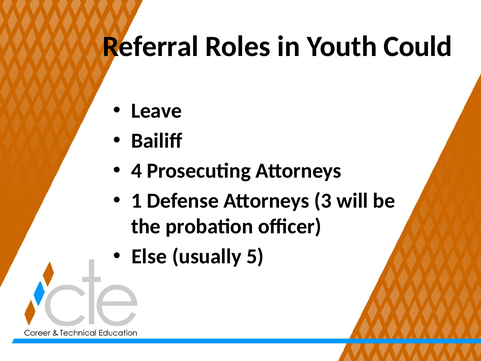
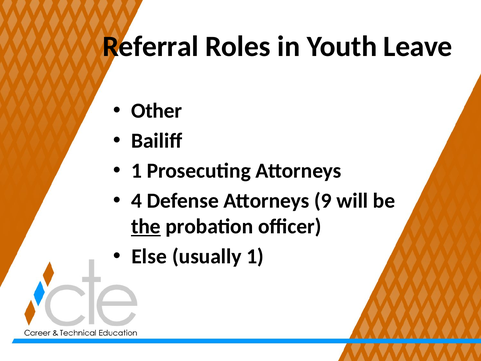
Could: Could -> Leave
Leave: Leave -> Other
4 at (136, 171): 4 -> 1
1: 1 -> 4
3: 3 -> 9
the underline: none -> present
usually 5: 5 -> 1
